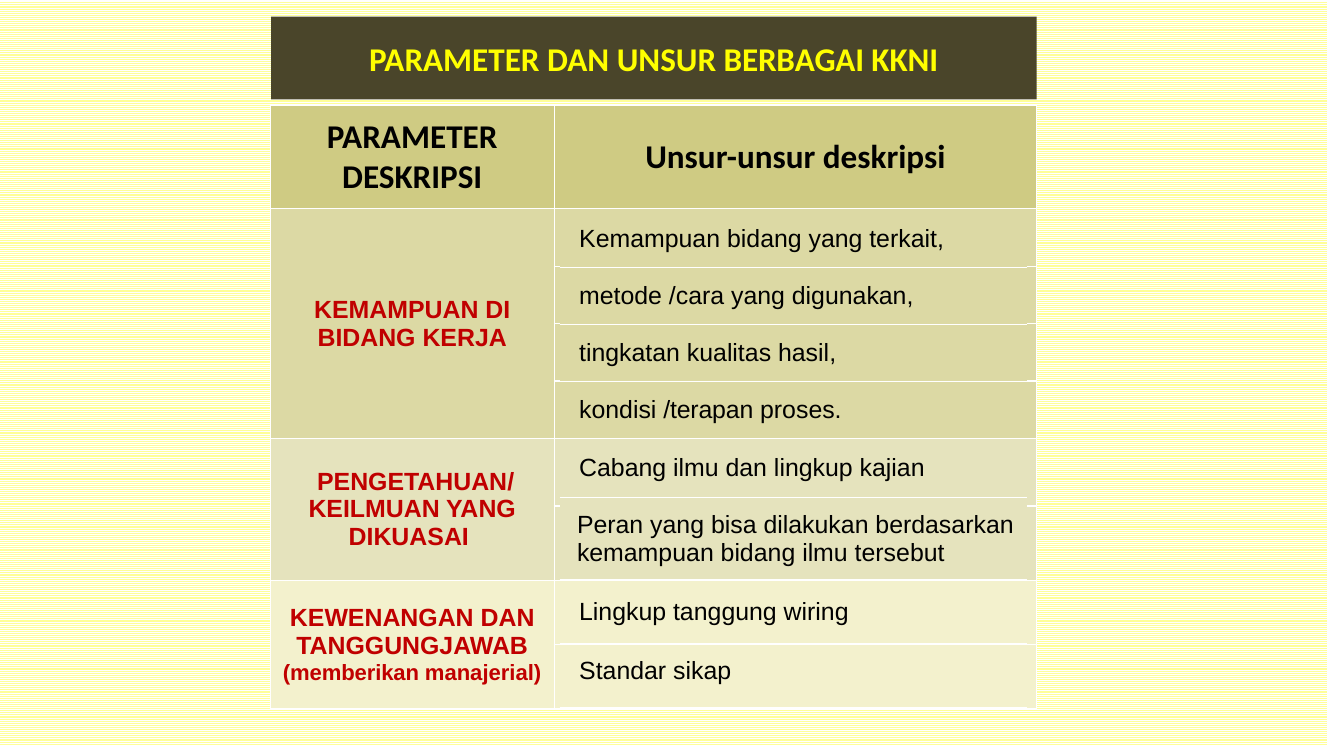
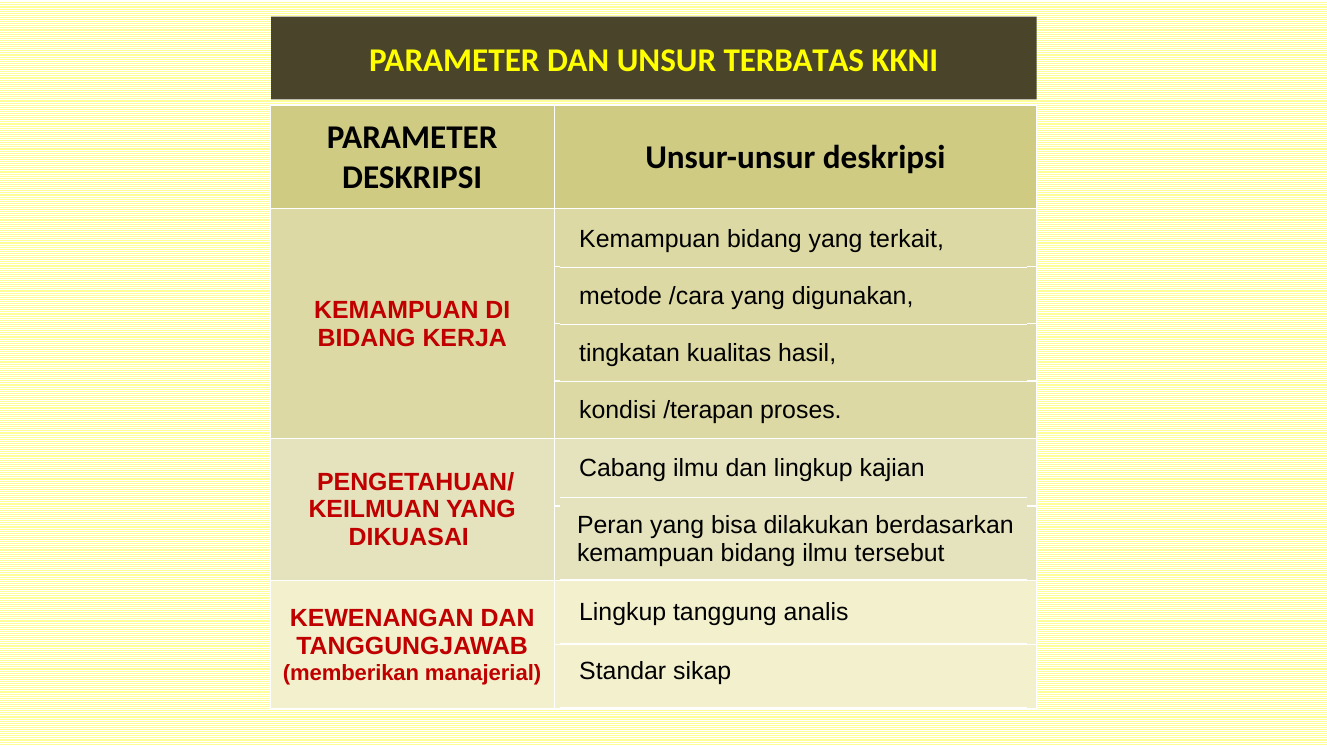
BERBAGAI: BERBAGAI -> TERBATAS
wiring: wiring -> analis
